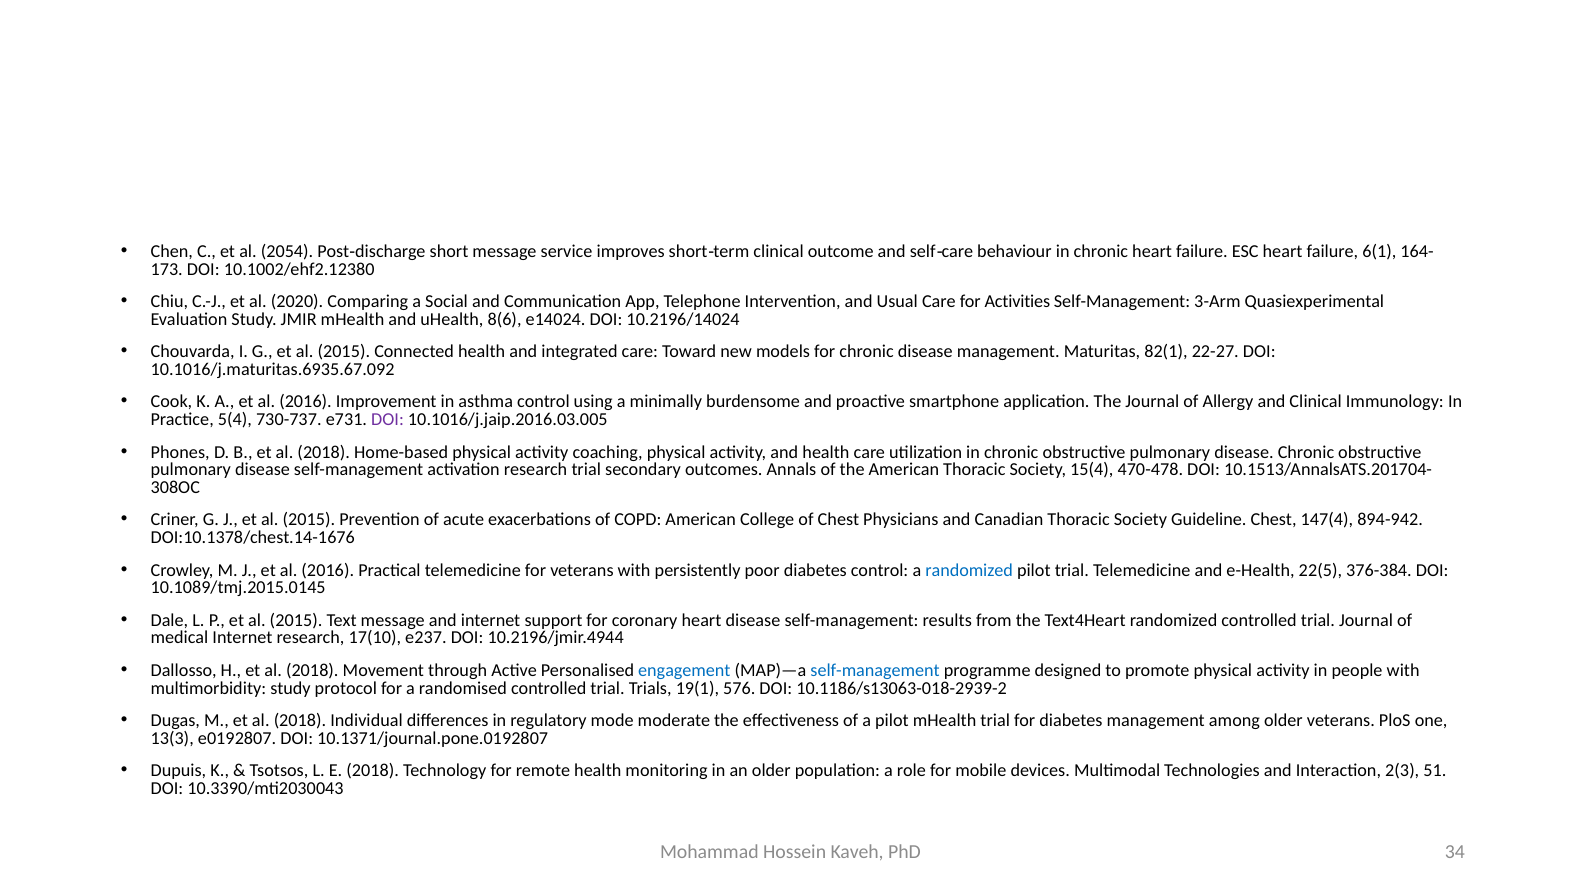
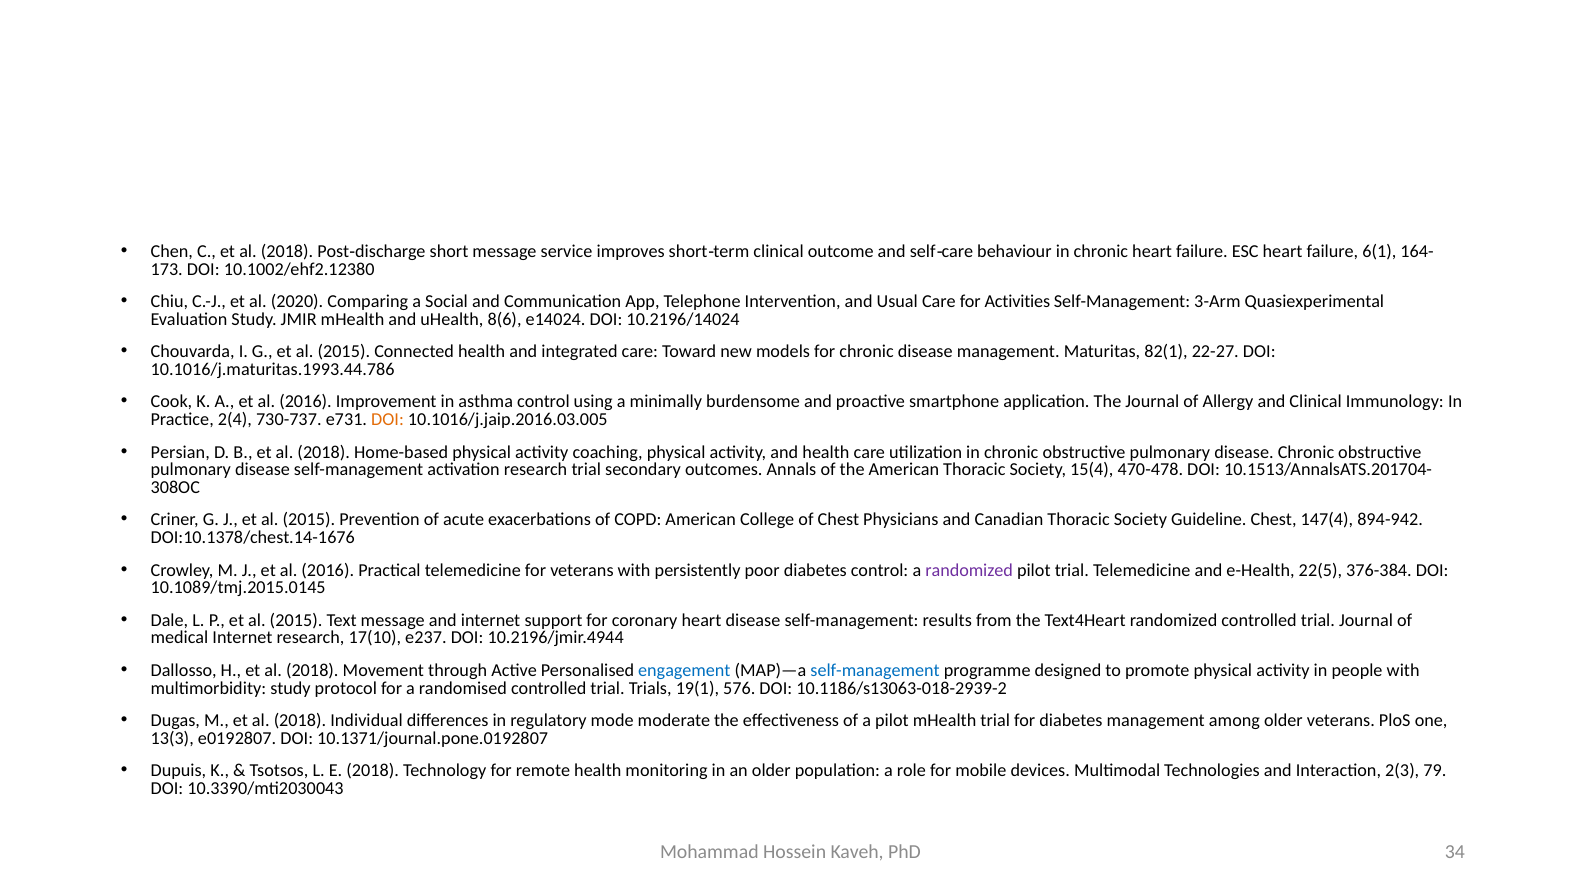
C et al 2054: 2054 -> 2018
10.1016/j.maturitas.6935.67.092: 10.1016/j.maturitas.6935.67.092 -> 10.1016/j.maturitas.1993.44.786
5(4: 5(4 -> 2(4
DOI at (388, 420) colour: purple -> orange
Phones: Phones -> Persian
randomized at (969, 570) colour: blue -> purple
51: 51 -> 79
